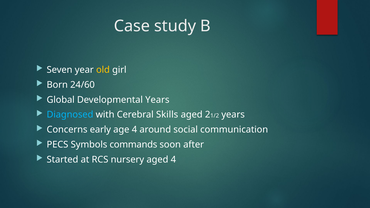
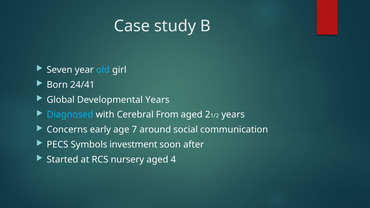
old colour: yellow -> light blue
24/60: 24/60 -> 24/41
Skills: Skills -> From
age 4: 4 -> 7
commands: commands -> investment
